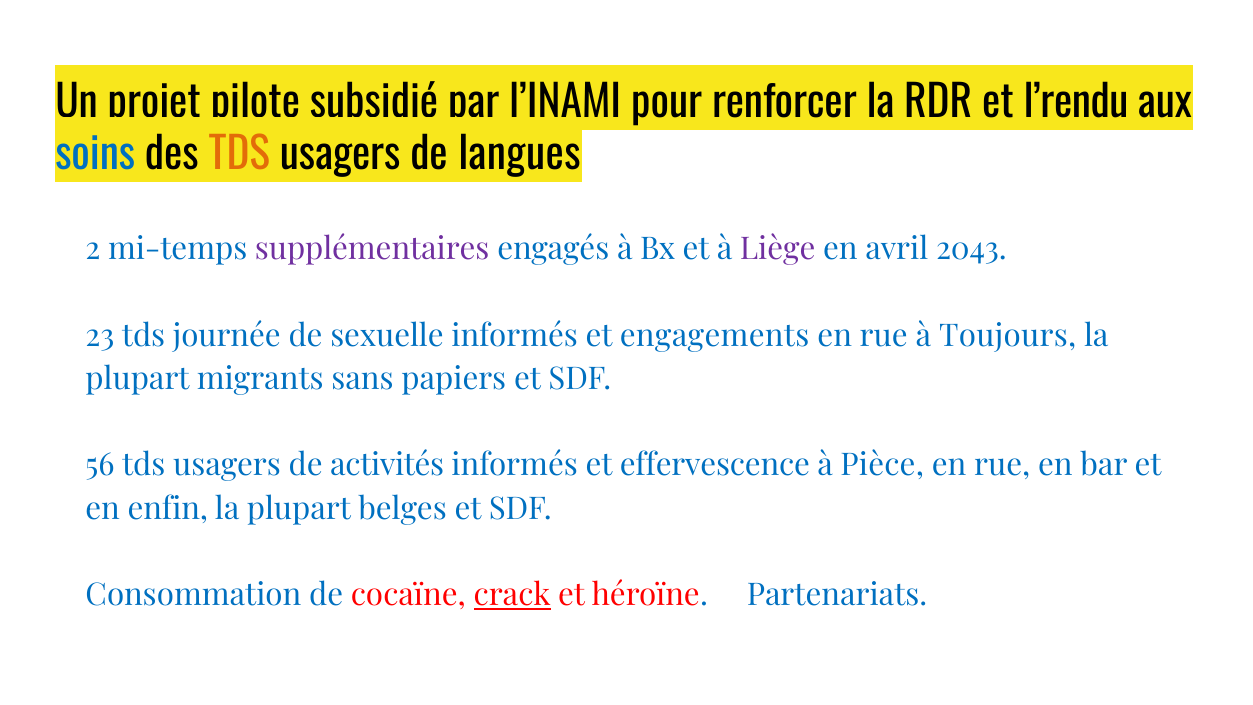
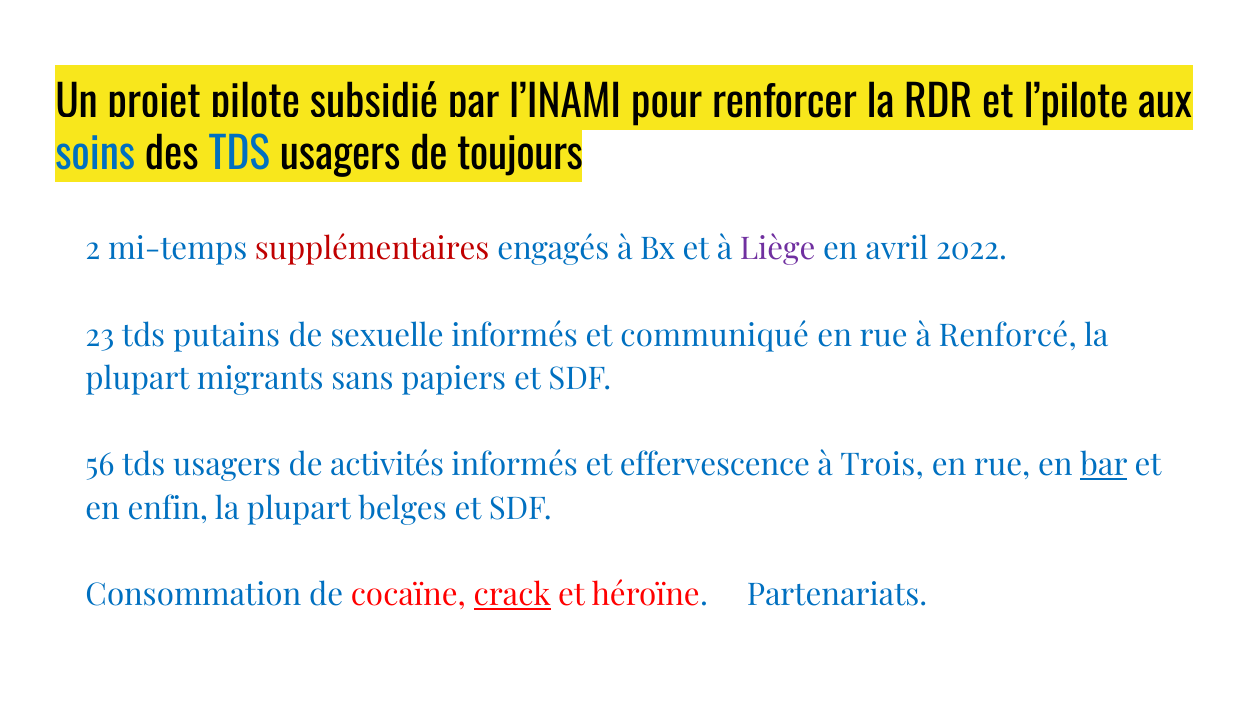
l’rendu: l’rendu -> l’pilote
TDS at (239, 155) colour: orange -> blue
langues: langues -> toujours
supplémentaires colour: purple -> red
2043: 2043 -> 2022
journée: journée -> putains
engagements: engagements -> communiqué
Toujours: Toujours -> Renforcé
Pièce: Pièce -> Trois
bar underline: none -> present
